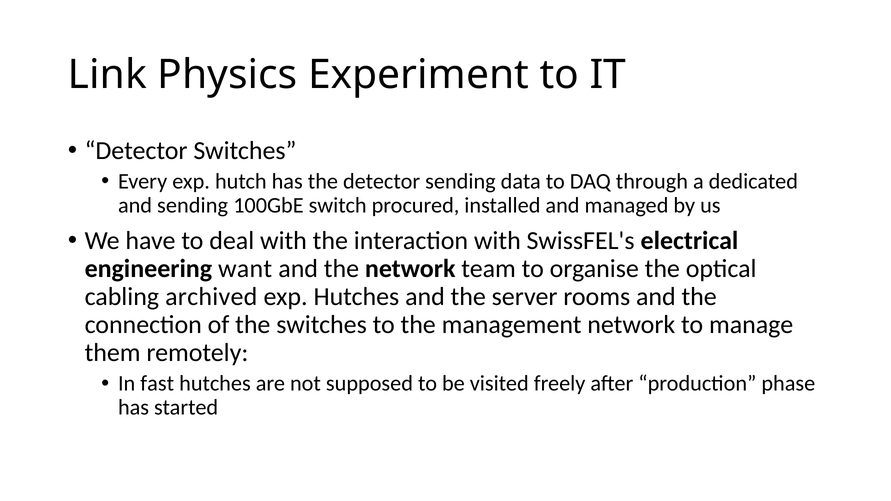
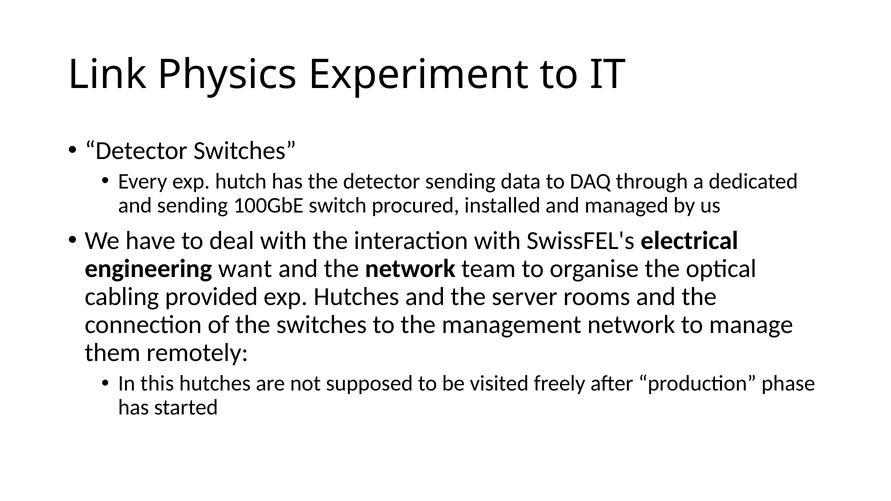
archived: archived -> provided
fast: fast -> this
